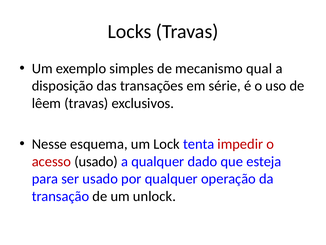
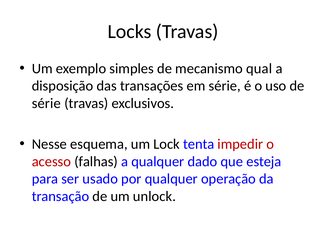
lêem at (46, 103): lêem -> série
acesso usado: usado -> falhas
